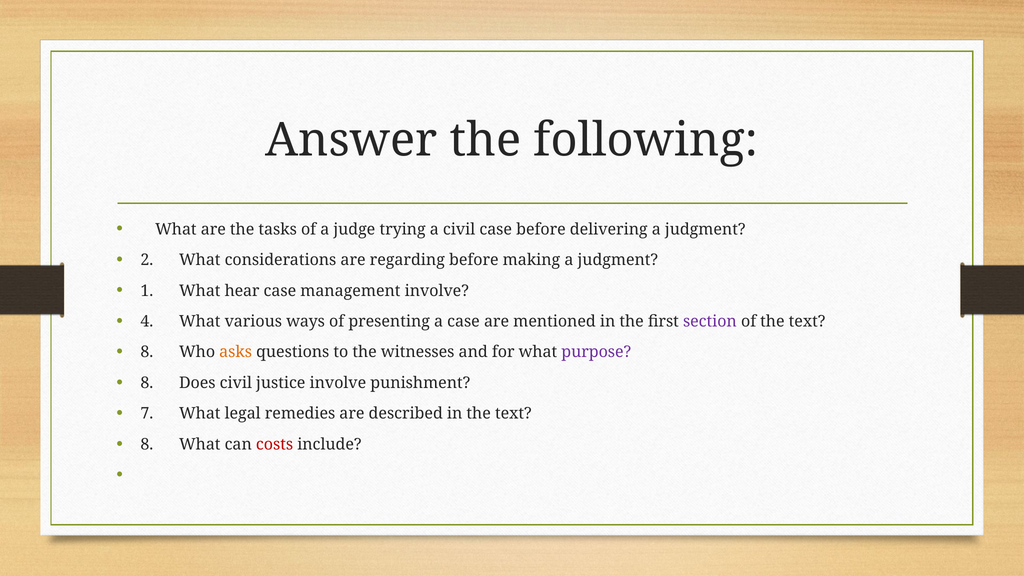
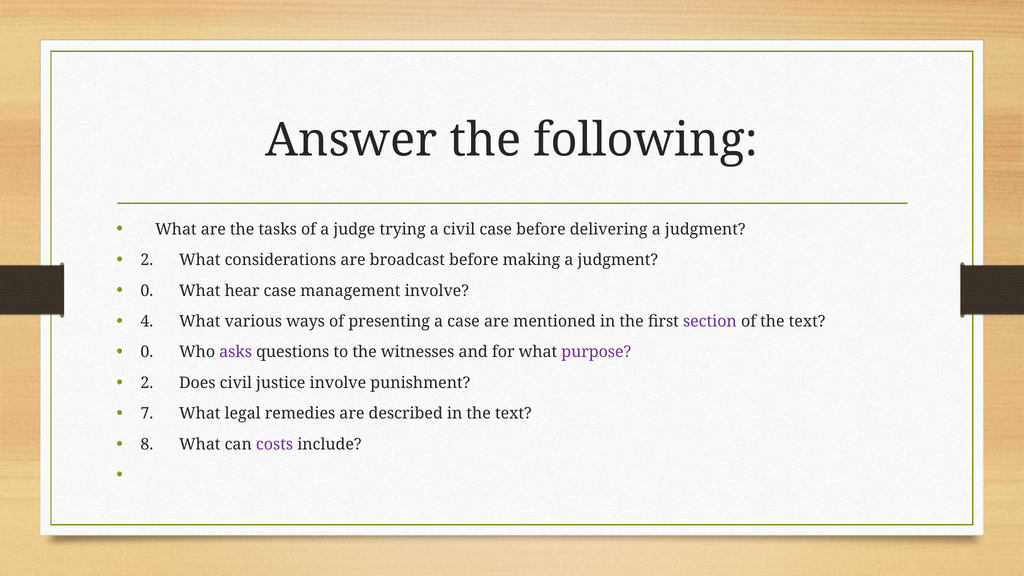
regarding: regarding -> broadcast
1 at (147, 291): 1 -> 0
8 at (147, 352): 8 -> 0
asks colour: orange -> purple
8 at (147, 383): 8 -> 2
costs colour: red -> purple
